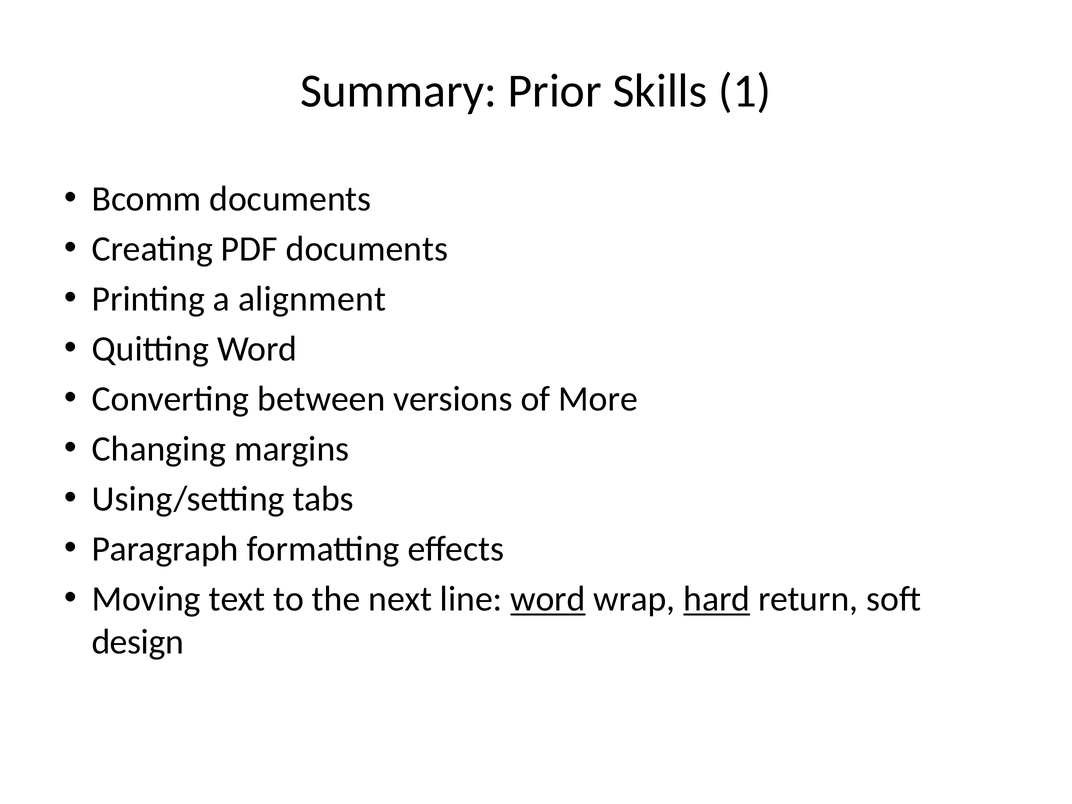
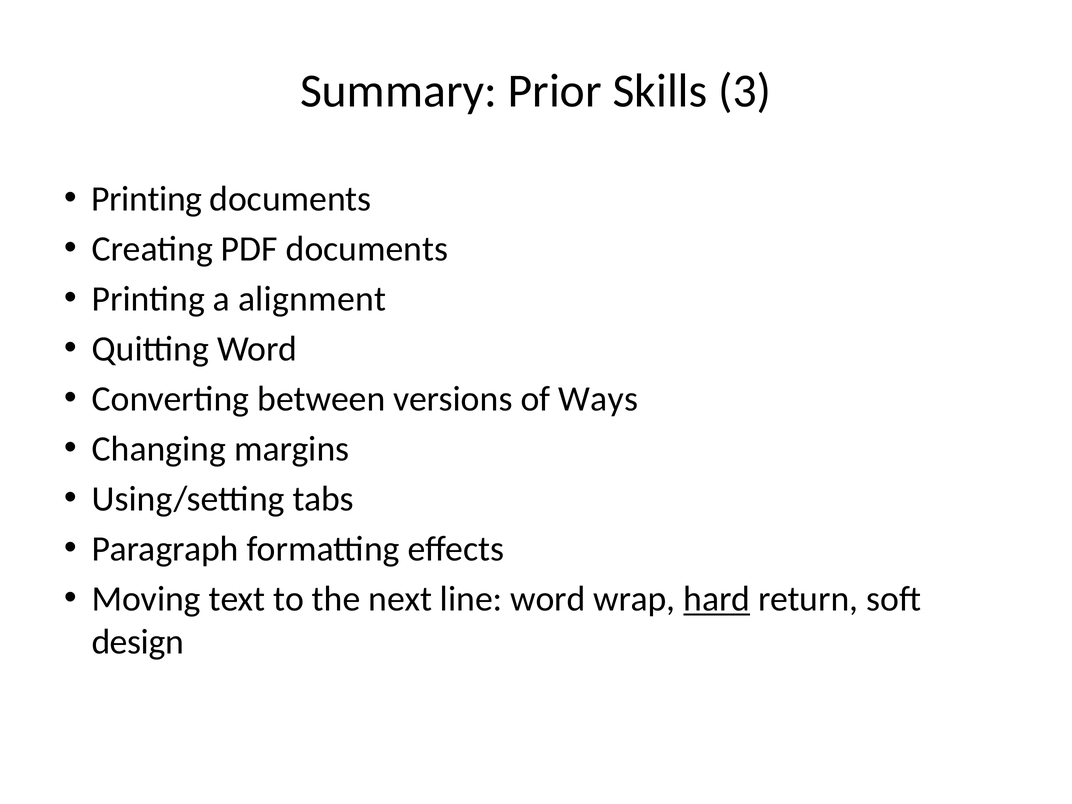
1: 1 -> 3
Bcomm at (147, 199): Bcomm -> Printing
More: More -> Ways
word at (548, 599) underline: present -> none
